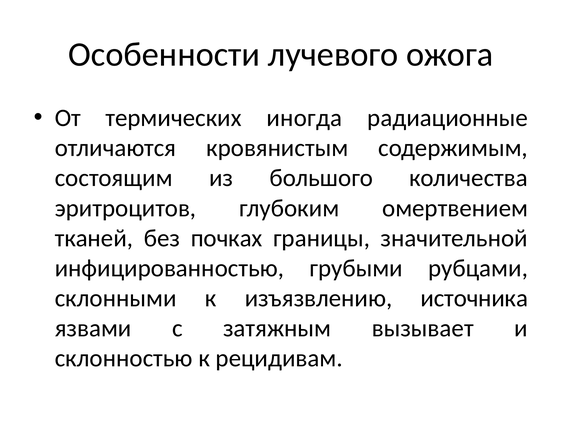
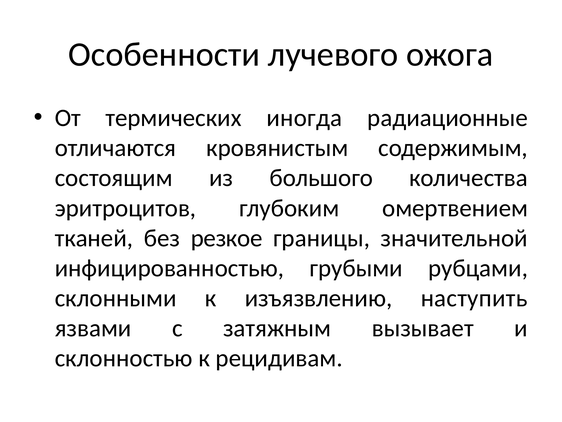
почках: почках -> резкое
источника: источника -> наступить
